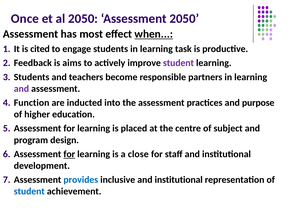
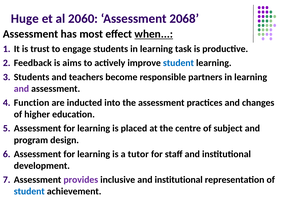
Once: Once -> Huge
al 2050: 2050 -> 2060
Assessment 2050: 2050 -> 2068
cited: cited -> trust
student at (178, 63) colour: purple -> blue
purpose: purpose -> changes
for at (69, 154) underline: present -> none
close: close -> tutor
provides colour: blue -> purple
